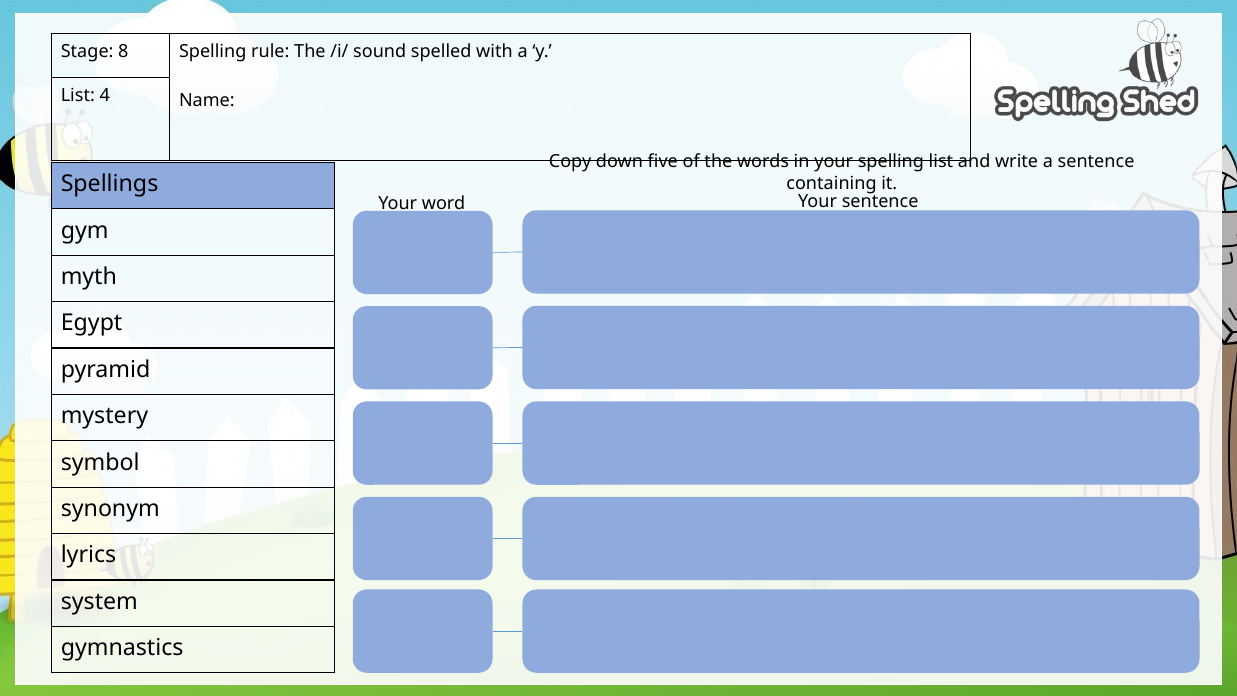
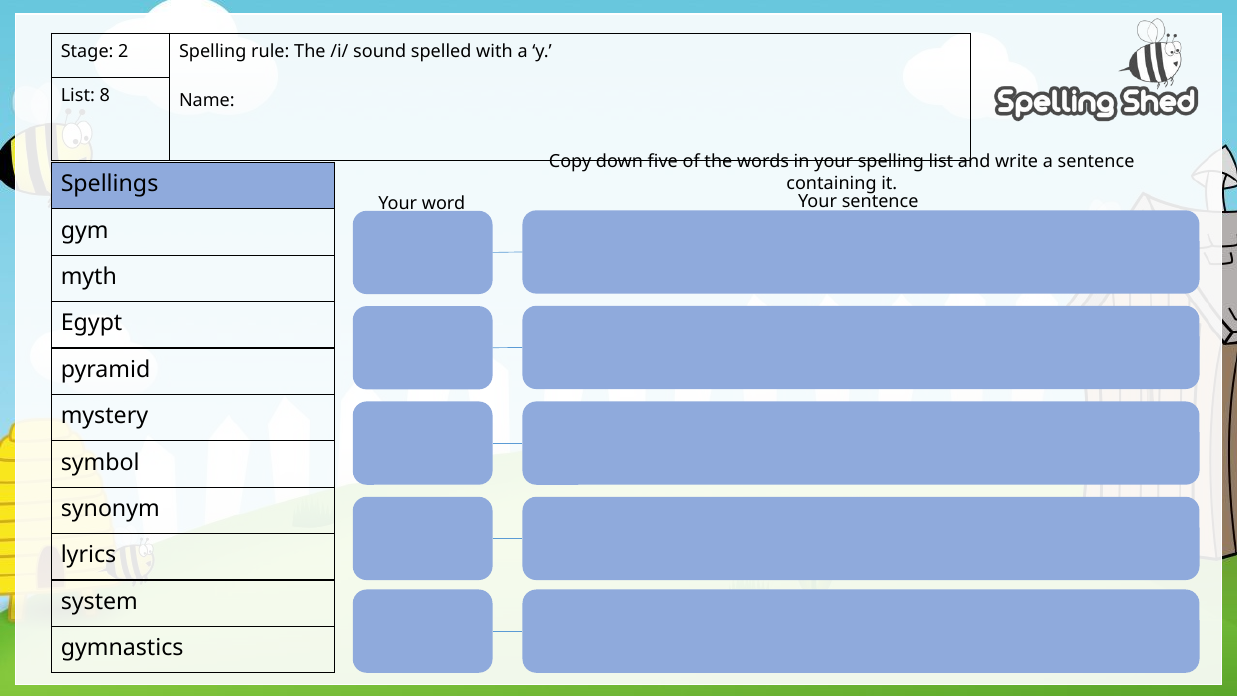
8: 8 -> 2
4: 4 -> 8
